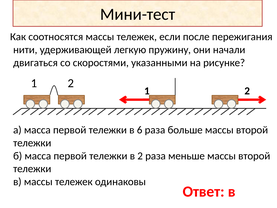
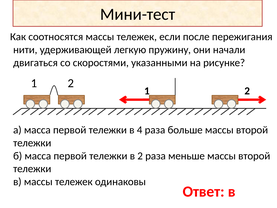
6: 6 -> 4
